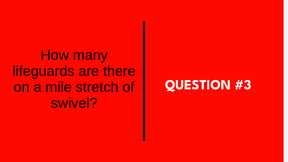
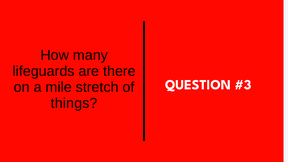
swivel: swivel -> things
